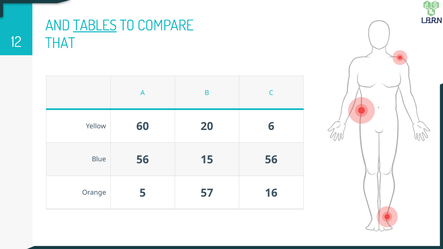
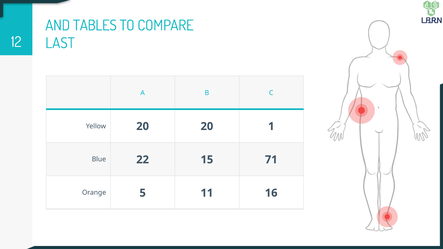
TABLES underline: present -> none
THAT: THAT -> LAST
Yellow 60: 60 -> 20
6: 6 -> 1
Blue 56: 56 -> 22
15 56: 56 -> 71
57: 57 -> 11
